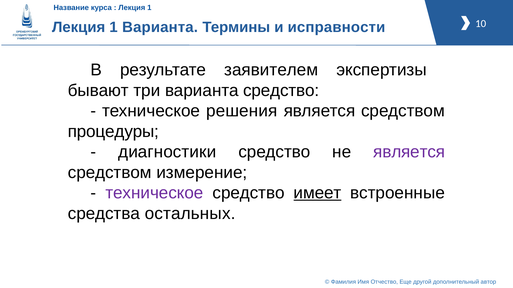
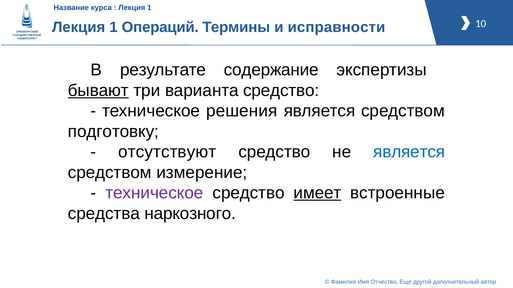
1 Варианта: Варианта -> Операций
заявителем: заявителем -> содержание
бывают underline: none -> present
процедуры: процедуры -> подготовку
диагностики: диагностики -> отсутствуют
является at (409, 152) colour: purple -> blue
остальных: остальных -> наркозного
